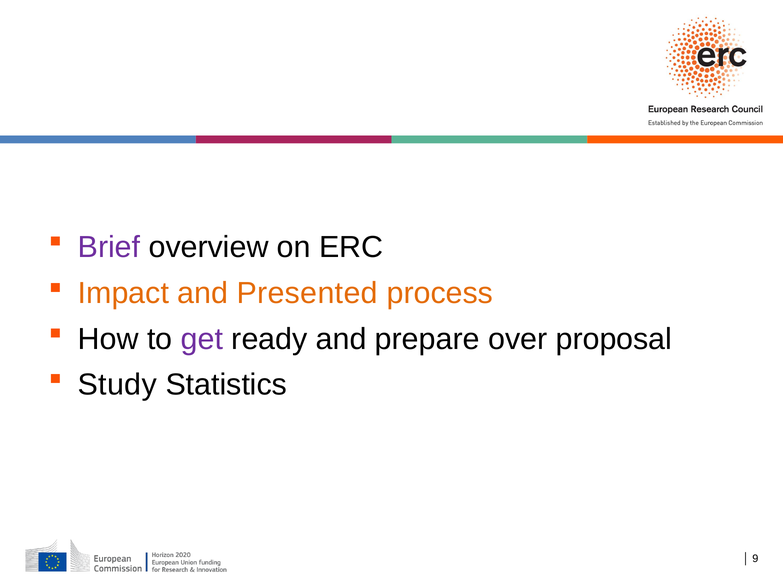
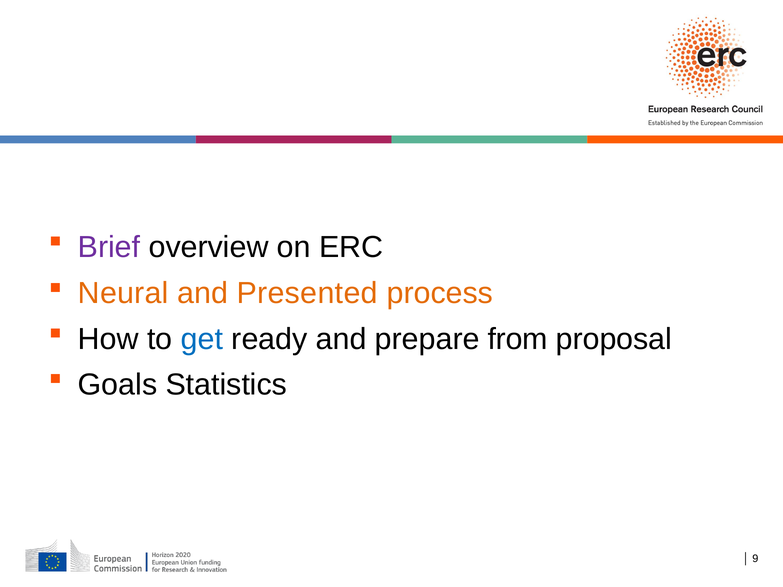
Impact: Impact -> Neural
get colour: purple -> blue
over: over -> from
Study: Study -> Goals
